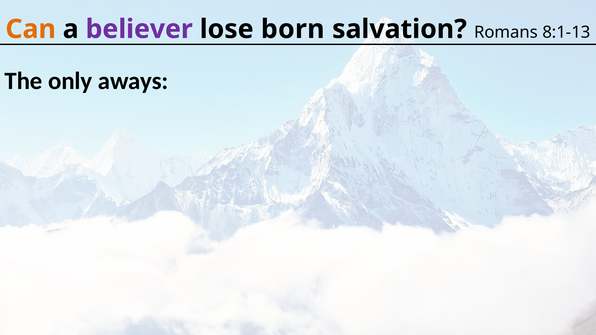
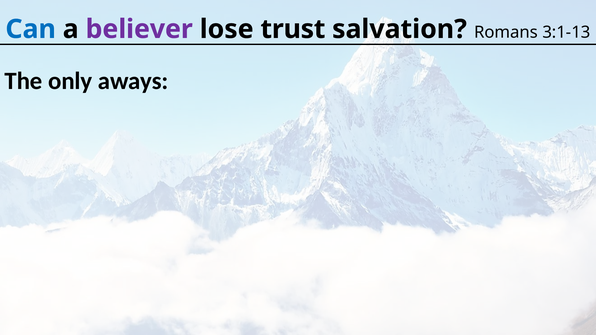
Can colour: orange -> blue
born: born -> trust
8:1-13: 8:1-13 -> 3:1-13
